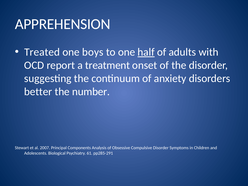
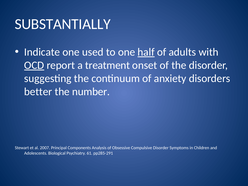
APPREHENSION: APPREHENSION -> SUBSTANTIALLY
Treated: Treated -> Indicate
boys: boys -> used
OCD underline: none -> present
